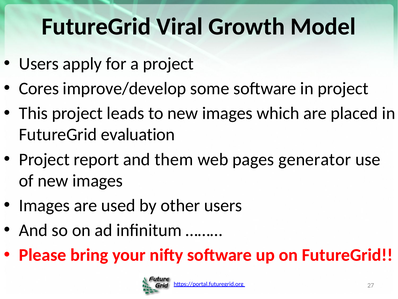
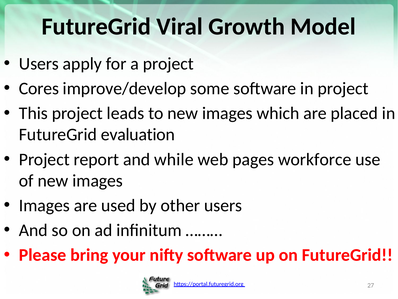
them: them -> while
generator: generator -> workforce
